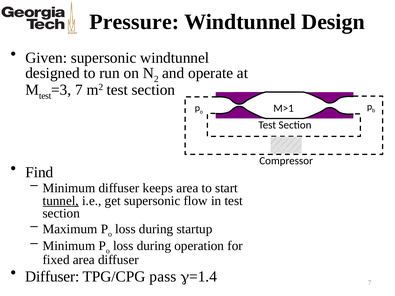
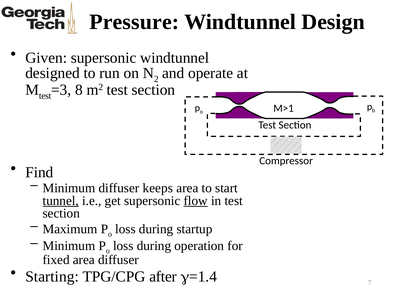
7 at (79, 90): 7 -> 8
flow underline: none -> present
Diffuser at (52, 277): Diffuser -> Starting
pass: pass -> after
